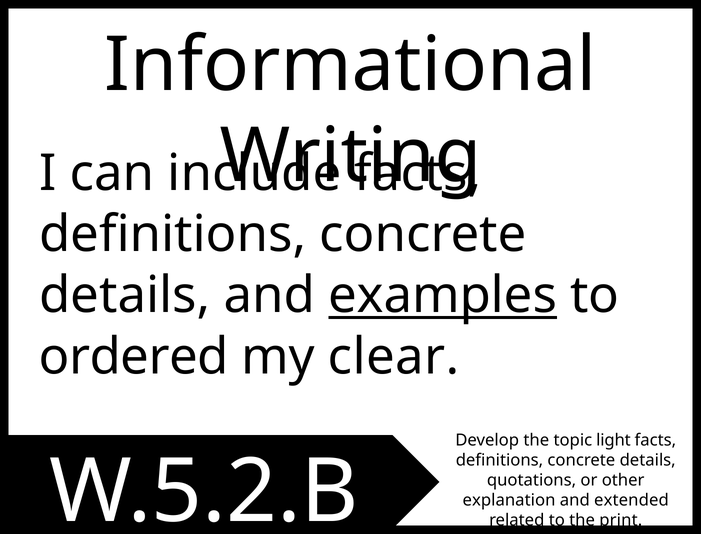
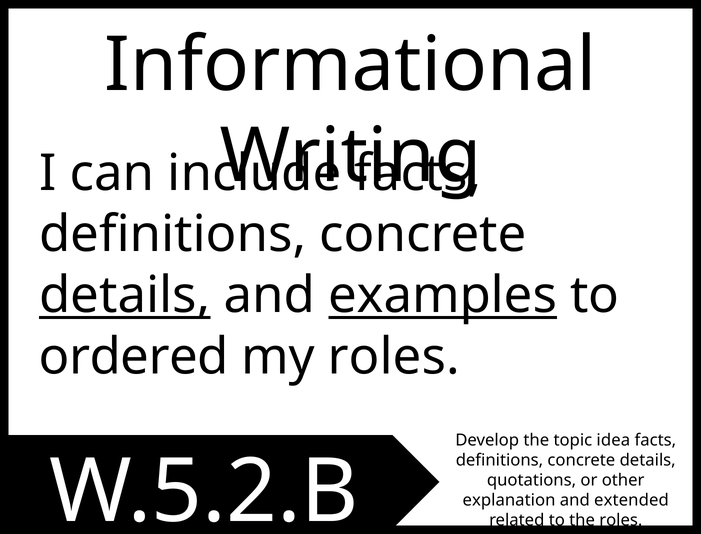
details at (125, 296) underline: none -> present
my clear: clear -> roles
light: light -> idea
the print: print -> roles
